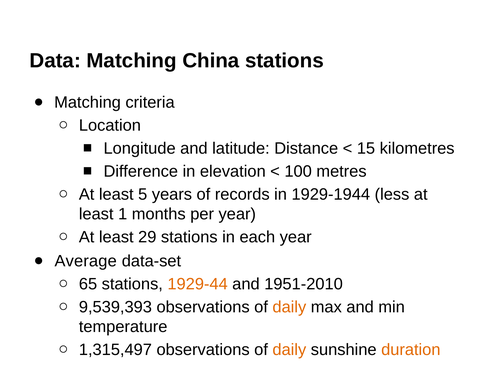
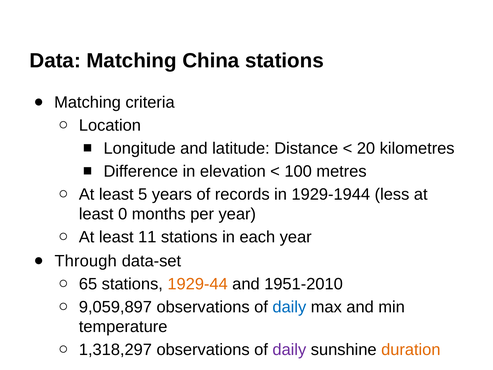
15: 15 -> 20
1: 1 -> 0
29: 29 -> 11
Average: Average -> Through
9,539,393: 9,539,393 -> 9,059,897
daily at (289, 307) colour: orange -> blue
1,315,497: 1,315,497 -> 1,318,297
daily at (289, 349) colour: orange -> purple
